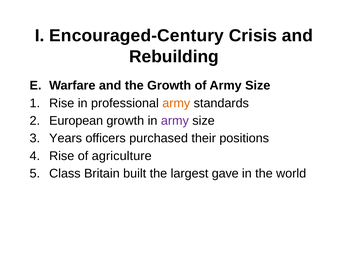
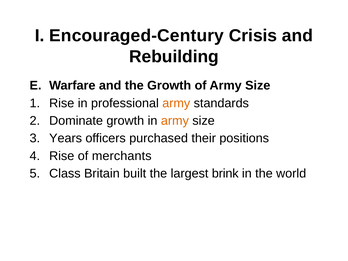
European: European -> Dominate
army at (175, 121) colour: purple -> orange
agriculture: agriculture -> merchants
gave: gave -> brink
